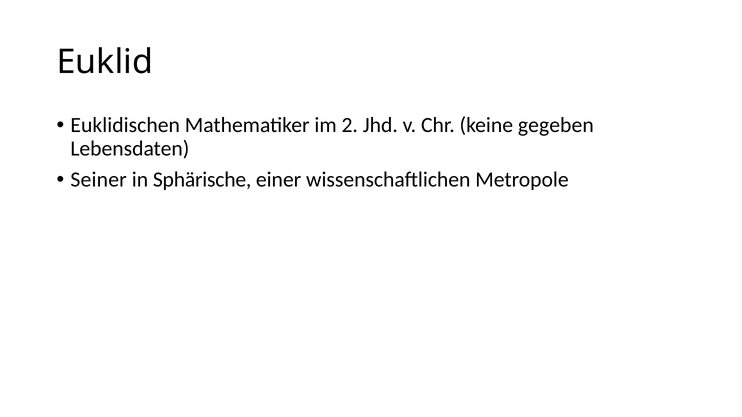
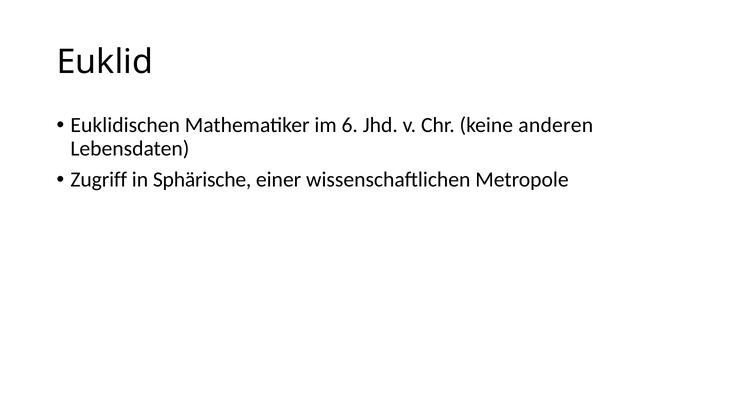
2: 2 -> 6
gegeben: gegeben -> anderen
Seiner: Seiner -> Zugriff
